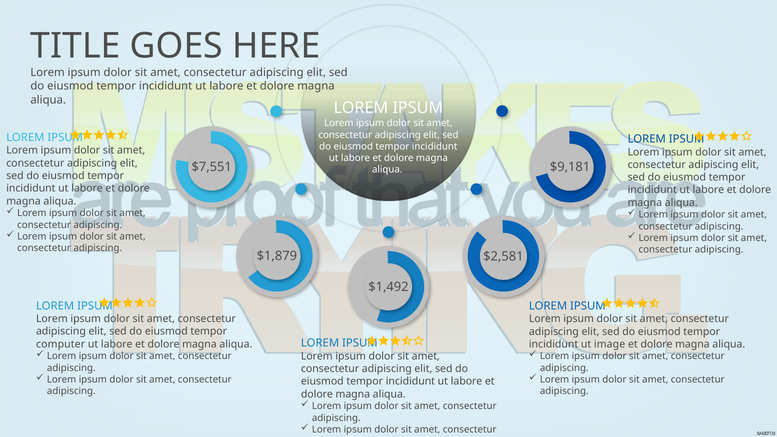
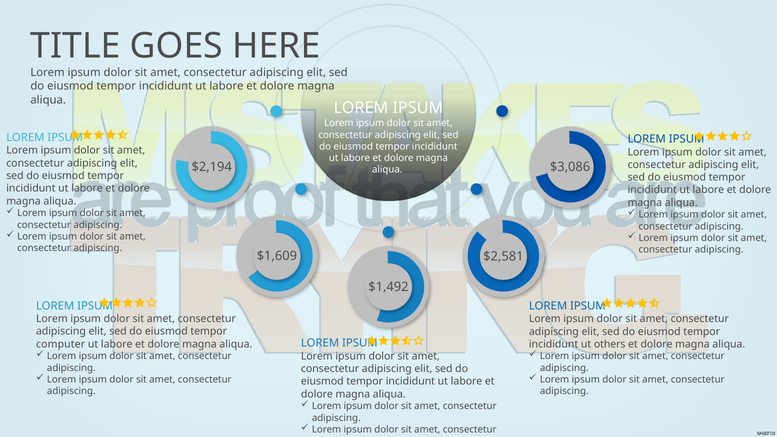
$7,551: $7,551 -> $2,194
$9,181: $9,181 -> $3,086
$1,879: $1,879 -> $1,609
image: image -> others
